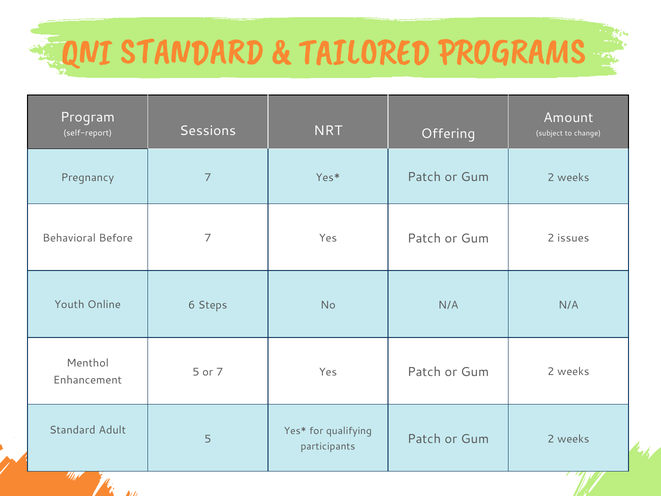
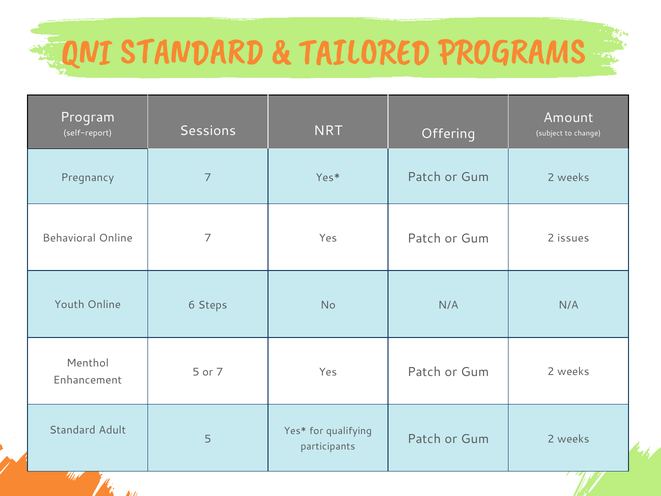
Behavioral Before: Before -> Online
